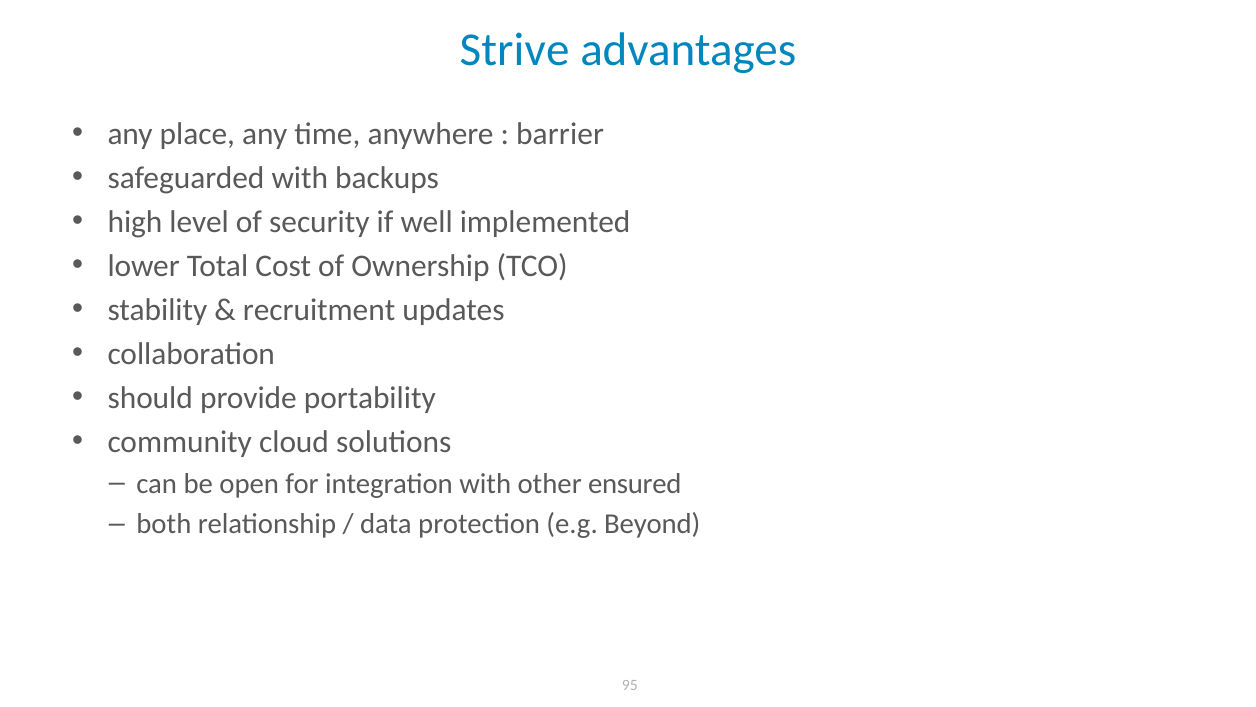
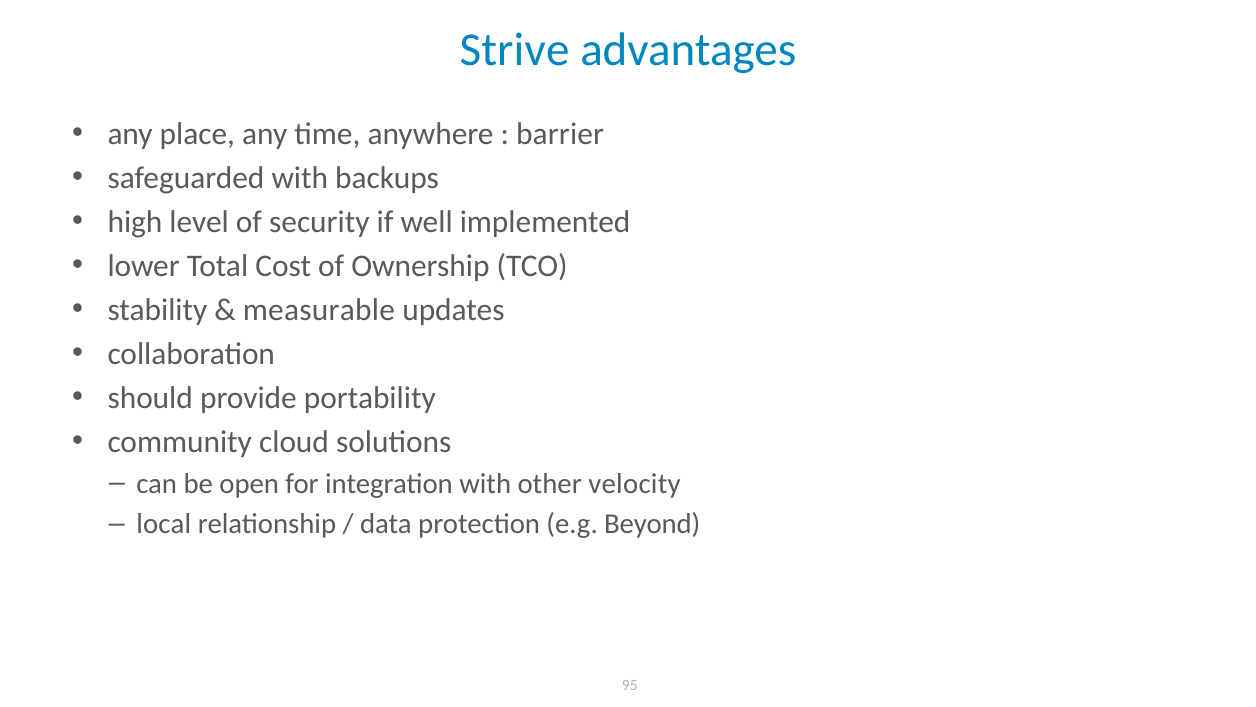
recruitment: recruitment -> measurable
ensured: ensured -> velocity
both: both -> local
